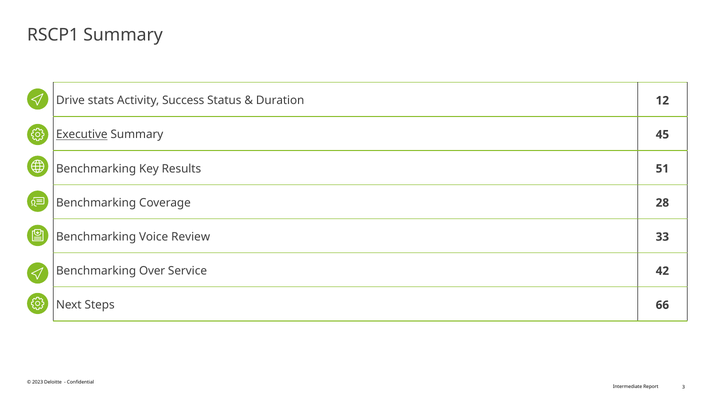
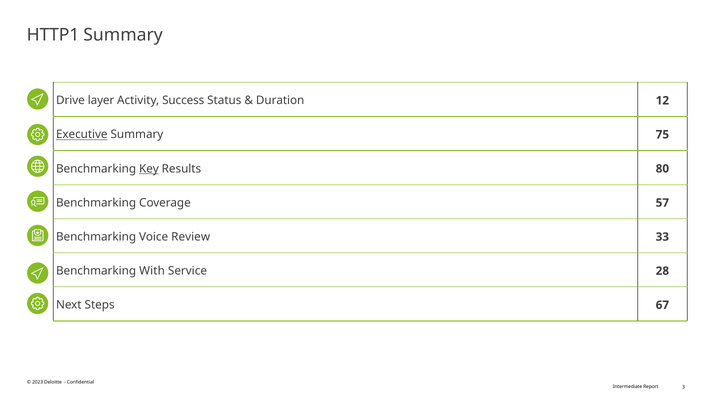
RSCP1: RSCP1 -> HTTP1
stats: stats -> layer
45: 45 -> 75
Key underline: none -> present
51: 51 -> 80
28: 28 -> 57
Over: Over -> With
42: 42 -> 28
66: 66 -> 67
